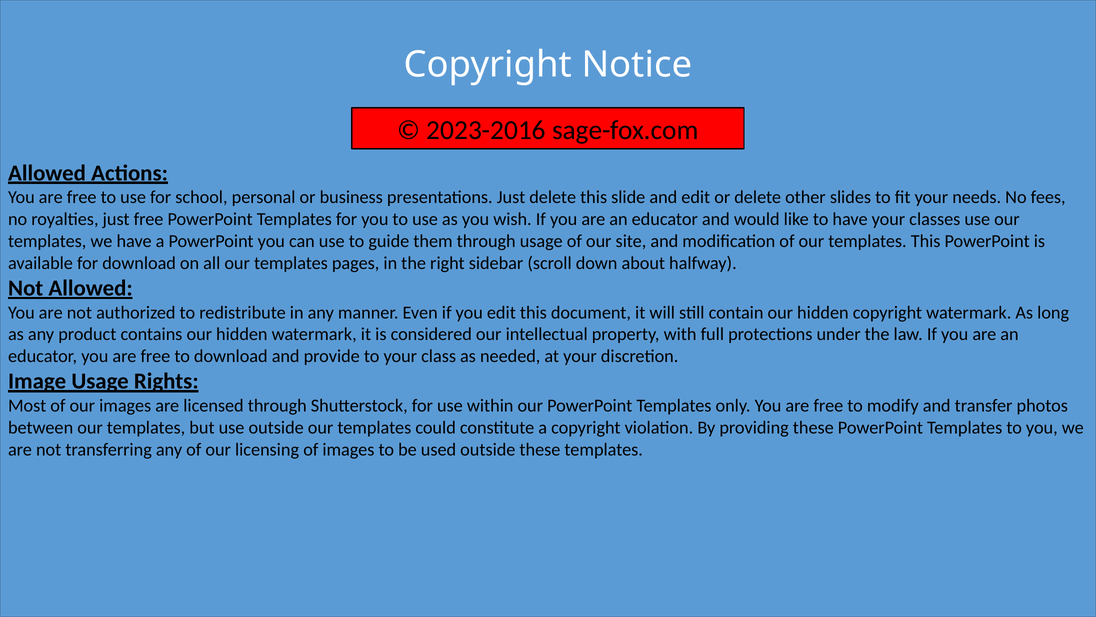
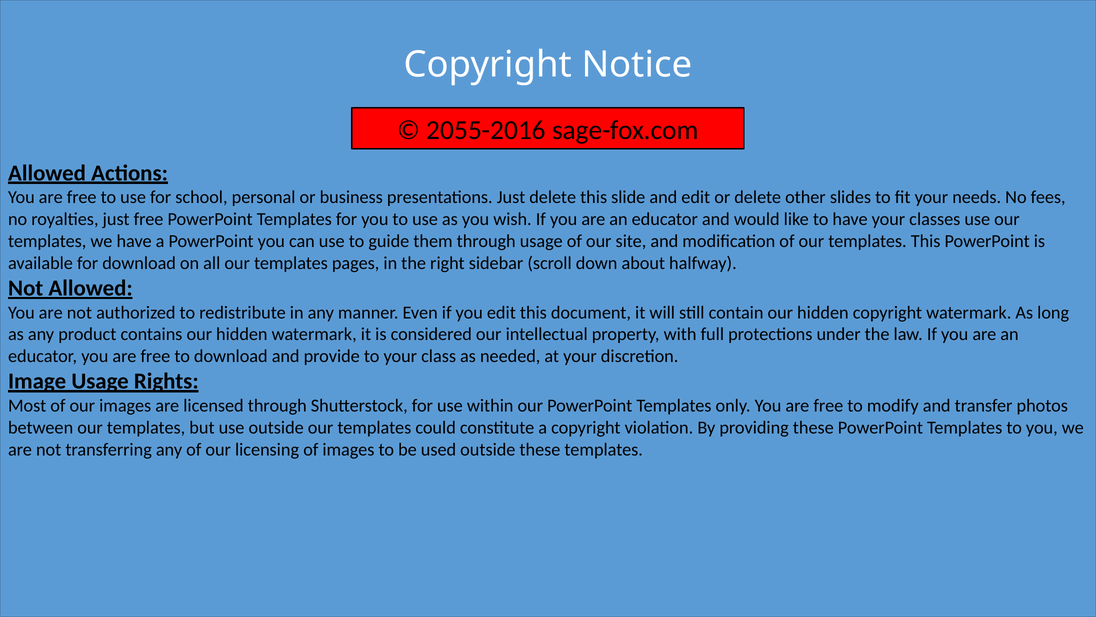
2023-2016: 2023-2016 -> 2055-2016
